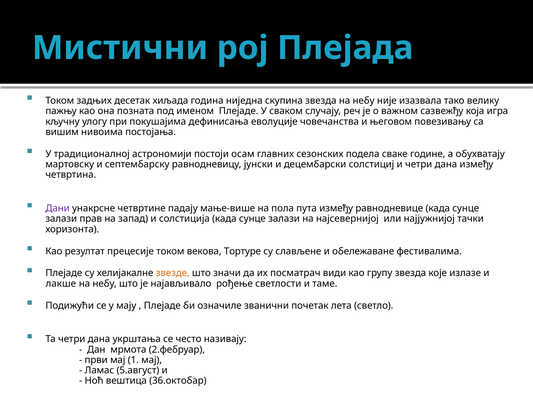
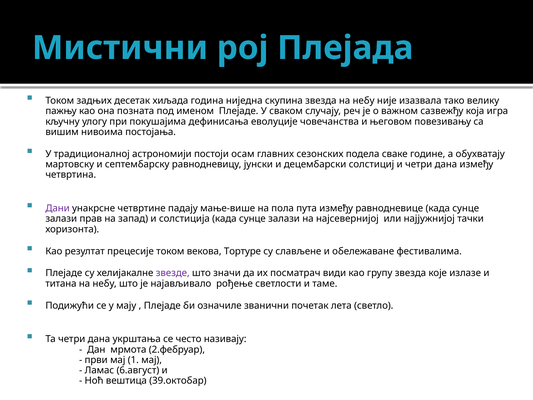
звезде colour: orange -> purple
лакше: лакше -> титана
5.август: 5.август -> 6.август
36.октобар: 36.октобар -> 39.октобар
